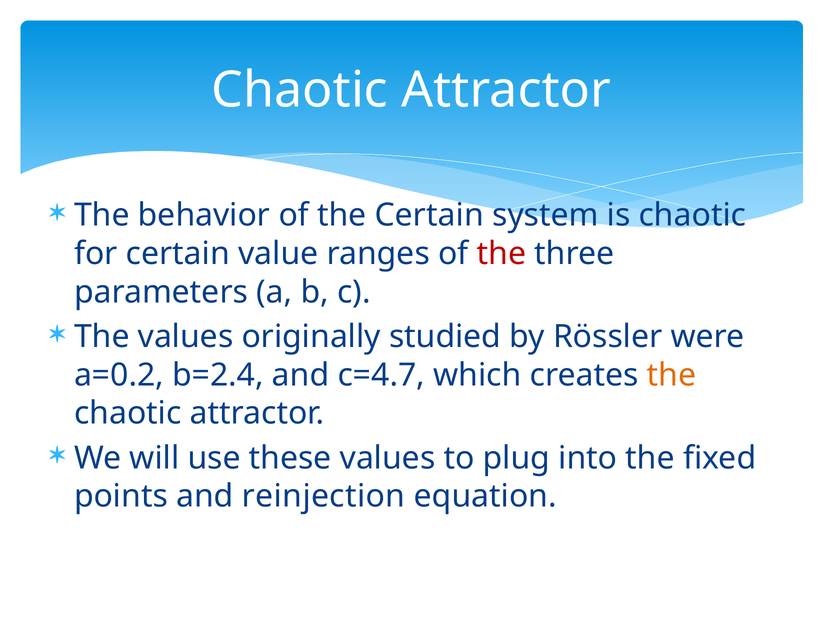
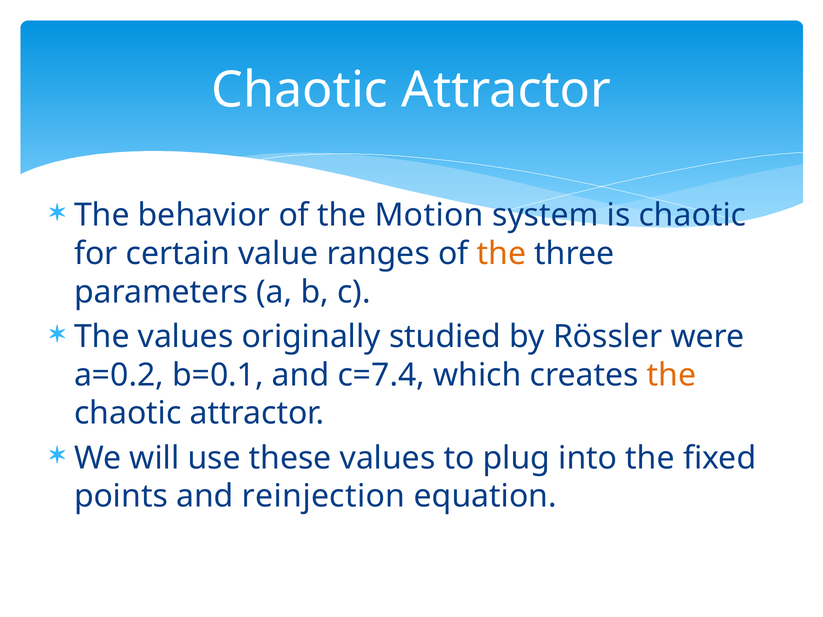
the Certain: Certain -> Motion
the at (501, 254) colour: red -> orange
b=2.4: b=2.4 -> b=0.1
c=4.7: c=4.7 -> c=7.4
